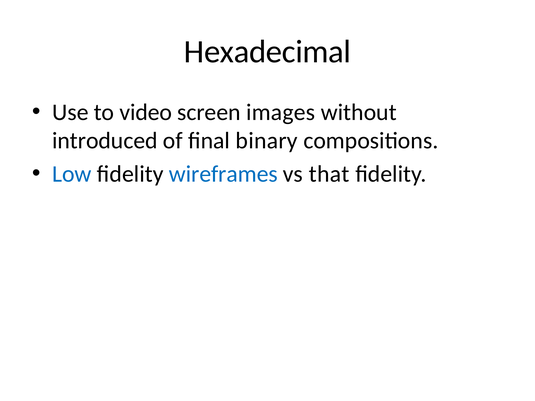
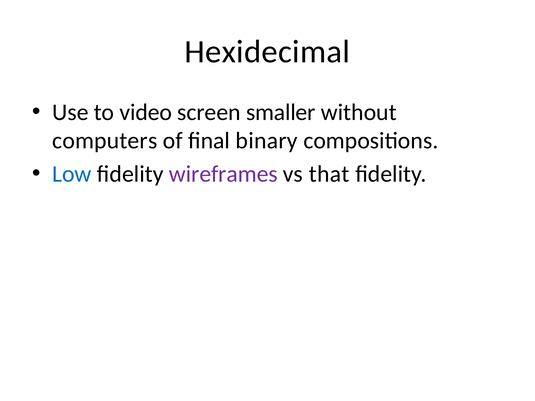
Hexadecimal: Hexadecimal -> Hexidecimal
images: images -> smaller
introduced: introduced -> computers
wireframes colour: blue -> purple
